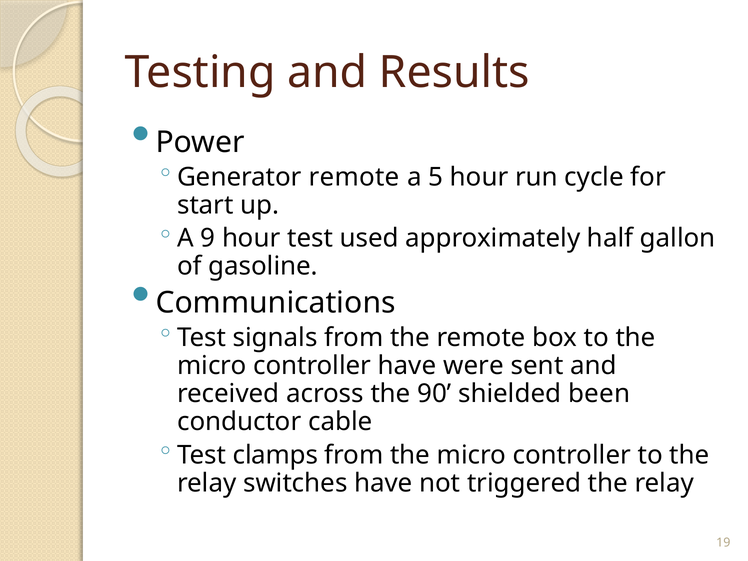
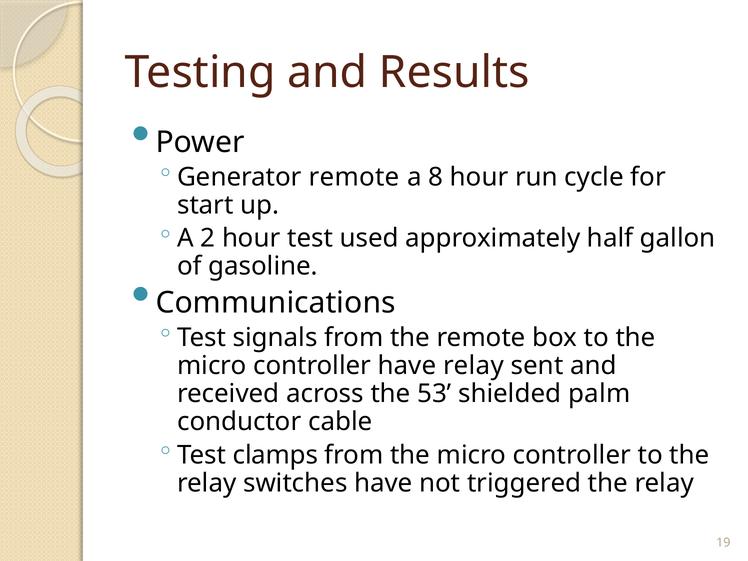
5: 5 -> 8
9: 9 -> 2
have were: were -> relay
90: 90 -> 53
been: been -> palm
